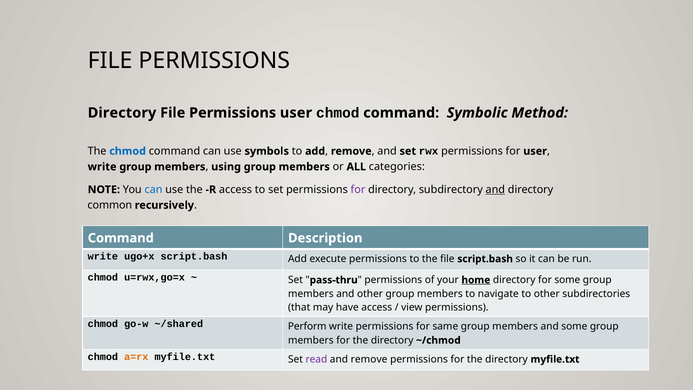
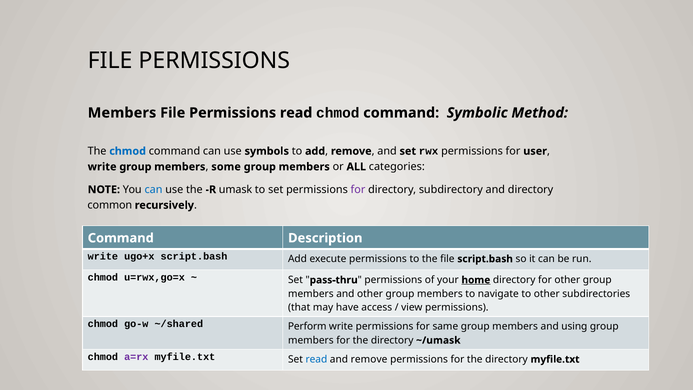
Directory at (122, 113): Directory -> Members
Permissions user: user -> read
using: using -> some
R access: access -> umask
and at (495, 189) underline: present -> none
for some: some -> other
and some: some -> using
~/chmod: ~/chmod -> ~/umask
a=rx colour: orange -> purple
read at (316, 359) colour: purple -> blue
